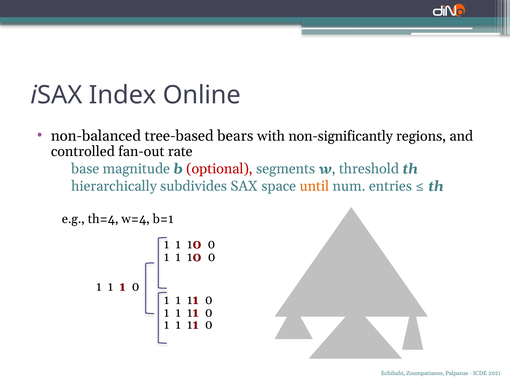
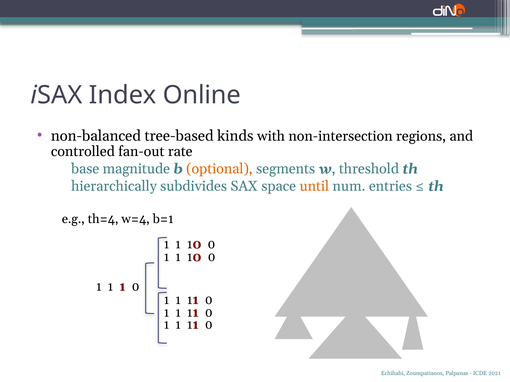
bears: bears -> kinds
non-significantly: non-significantly -> non-intersection
optional colour: red -> orange
